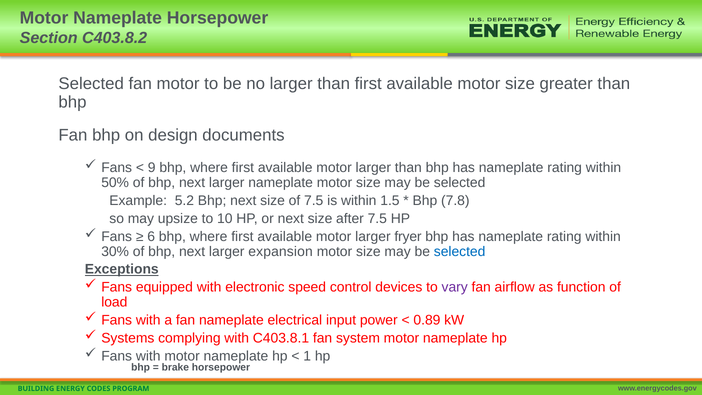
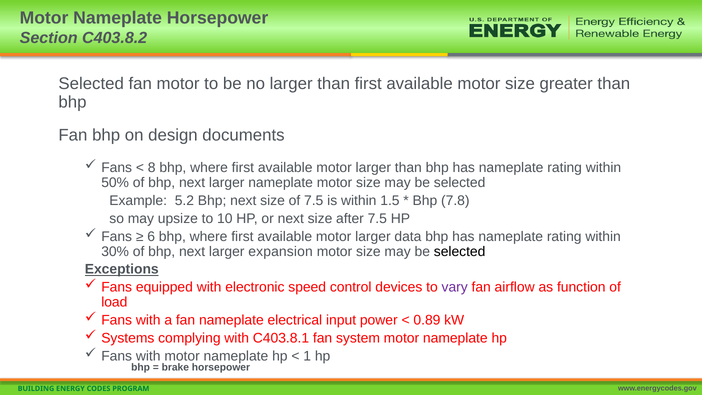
9: 9 -> 8
fryer: fryer -> data
selected at (460, 251) colour: blue -> black
